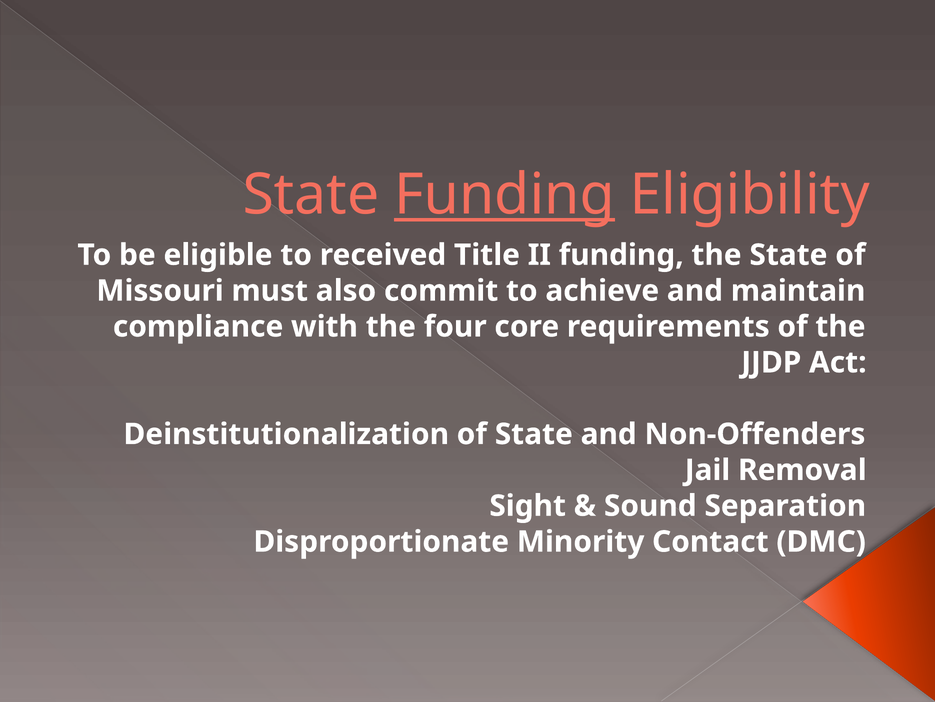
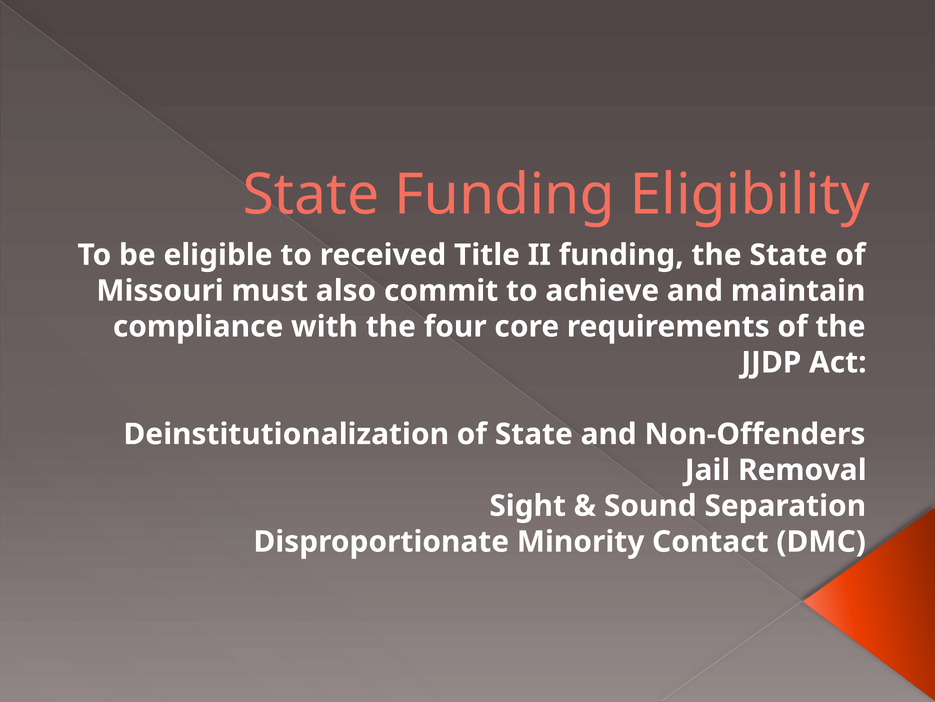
Funding at (504, 195) underline: present -> none
